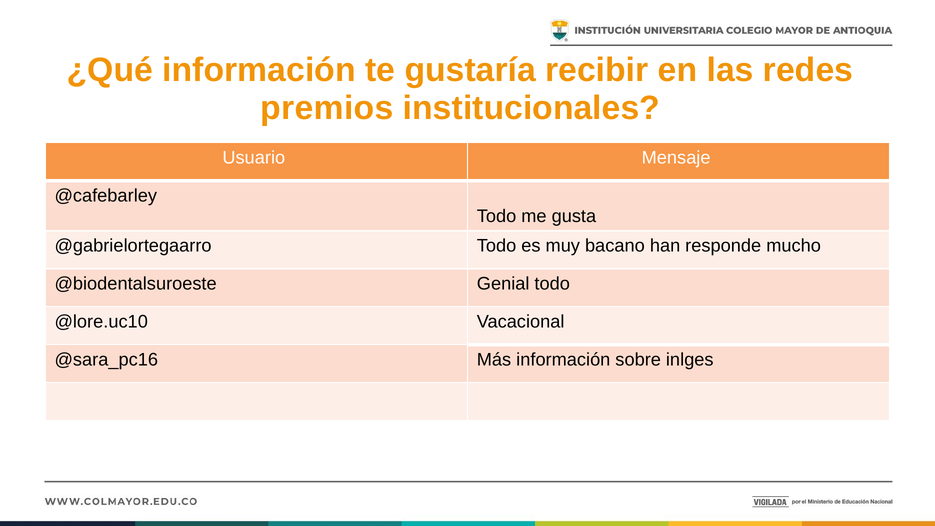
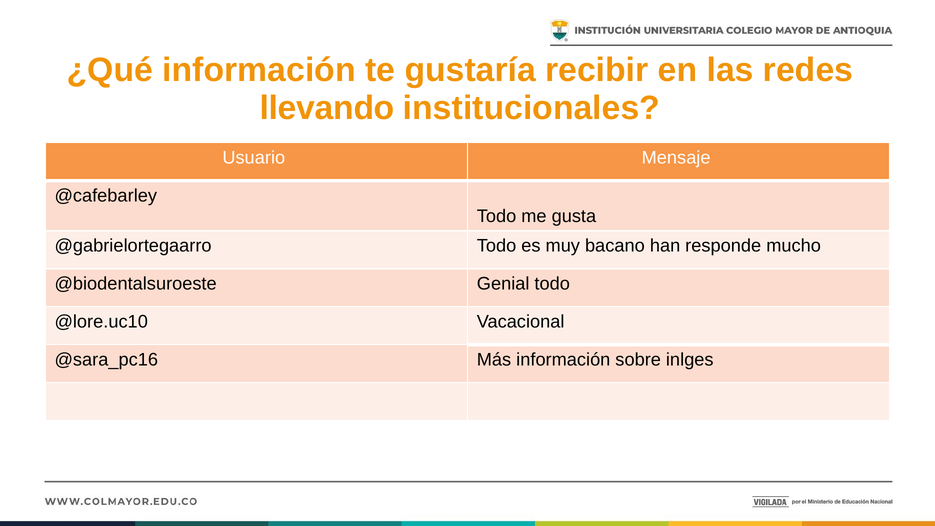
premios: premios -> llevando
